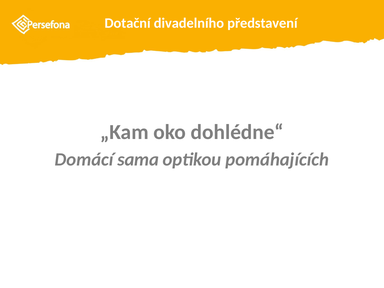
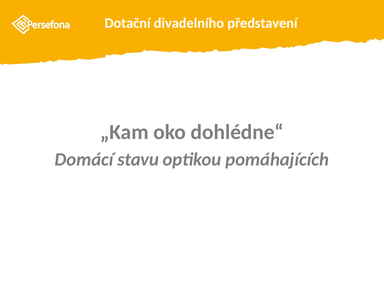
sama: sama -> stavu
